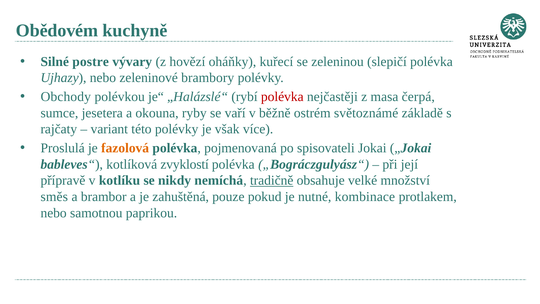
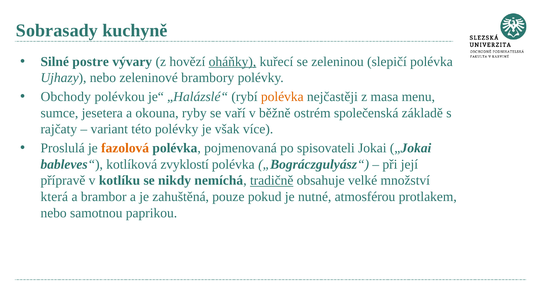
Obědovém: Obědovém -> Sobrasady
oháňky underline: none -> present
polévka at (282, 97) colour: red -> orange
čerpá: čerpá -> menu
světoznámé: světoznámé -> společenská
směs: směs -> která
kombinace: kombinace -> atmosférou
